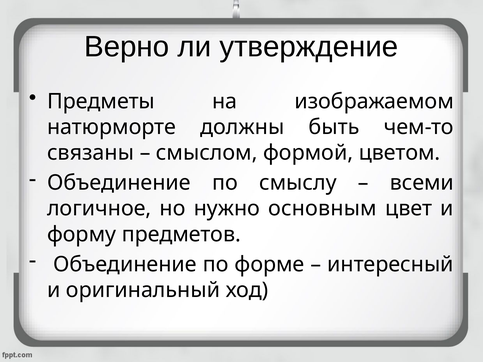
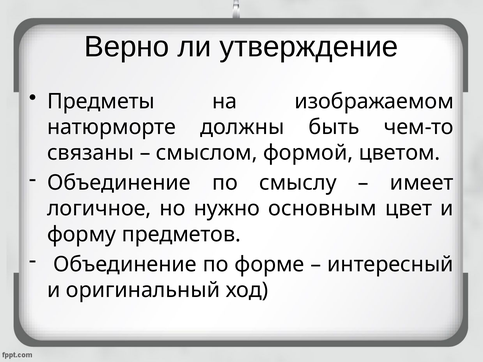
всеми: всеми -> имеет
